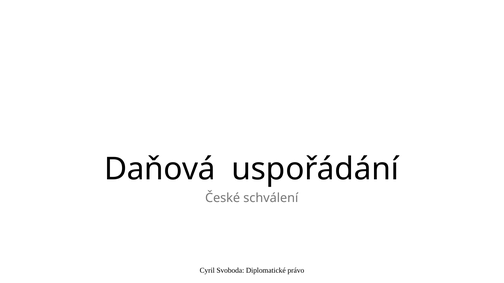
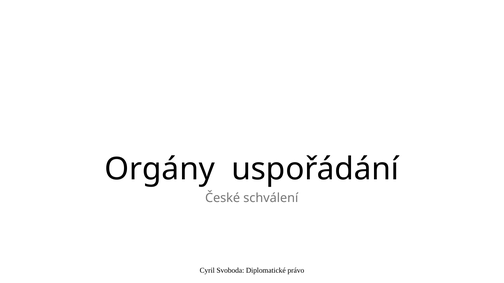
Daňová: Daňová -> Orgány
